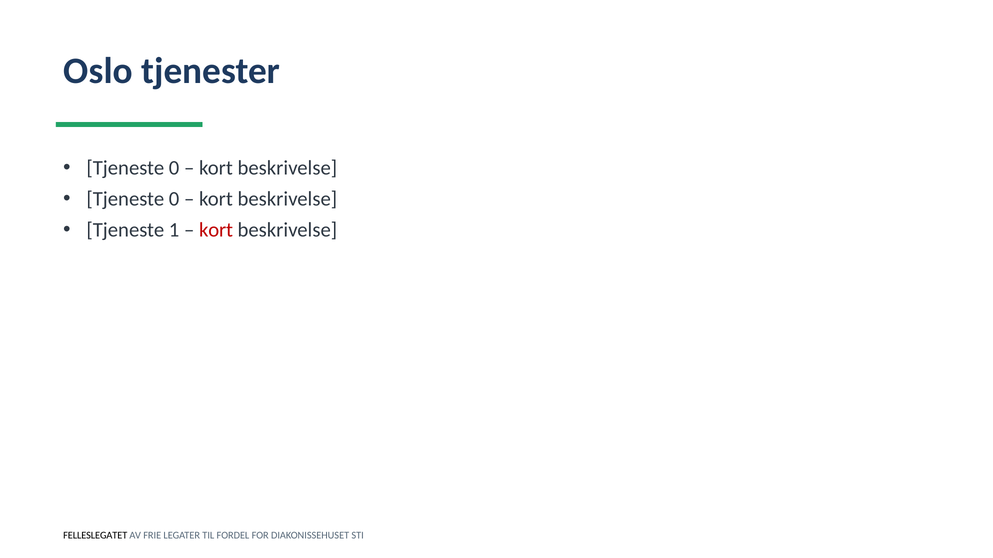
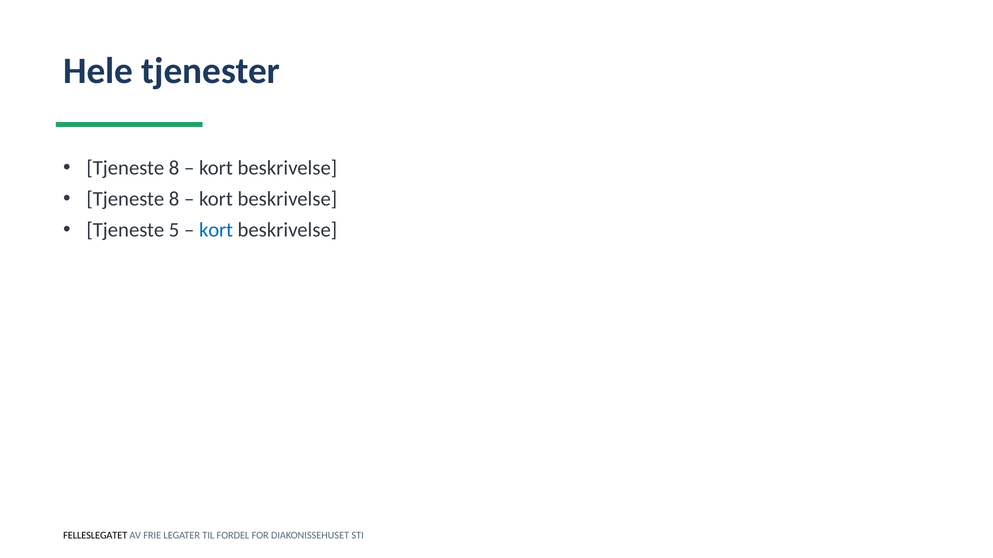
Oslo: Oslo -> Hele
0 at (174, 168): 0 -> 8
0 at (174, 199): 0 -> 8
1: 1 -> 5
kort at (216, 230) colour: red -> blue
